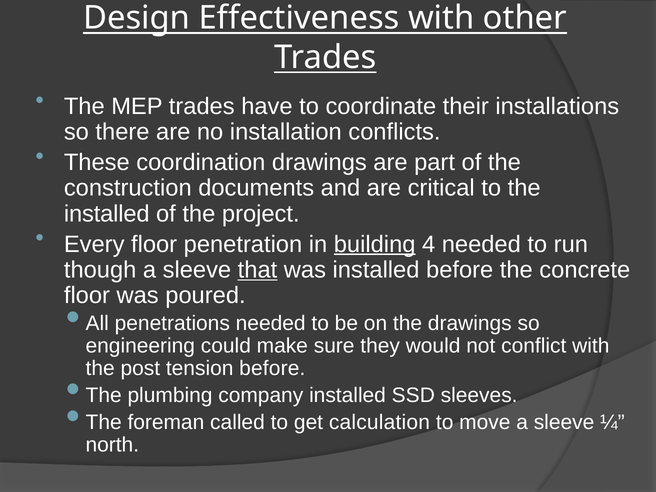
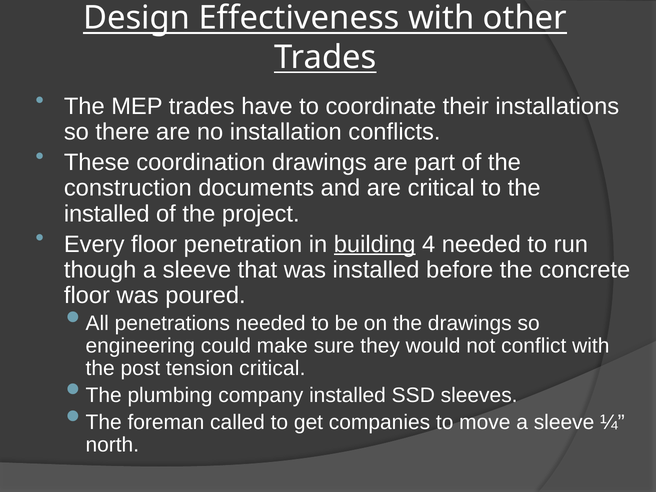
that underline: present -> none
tension before: before -> critical
calculation: calculation -> companies
